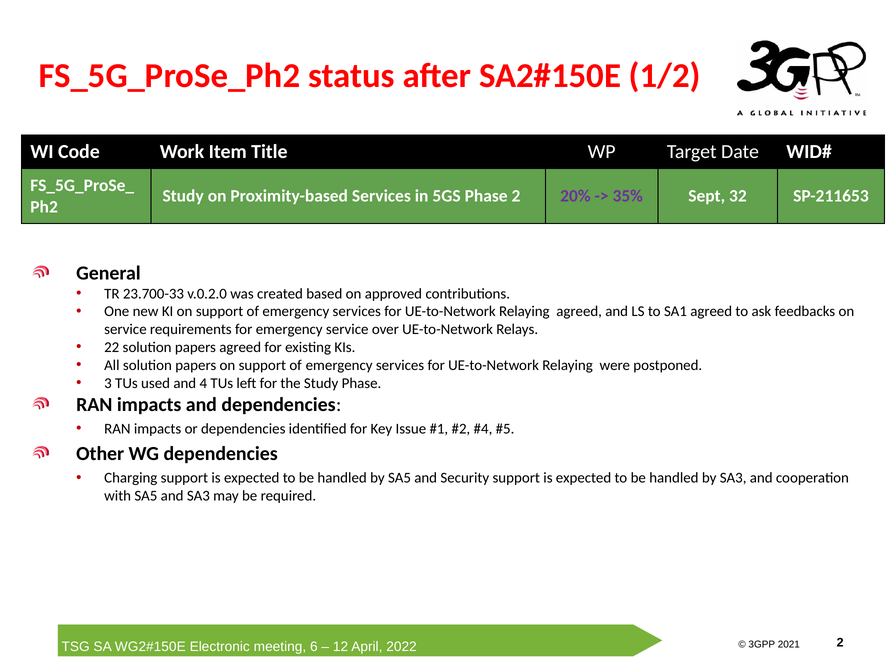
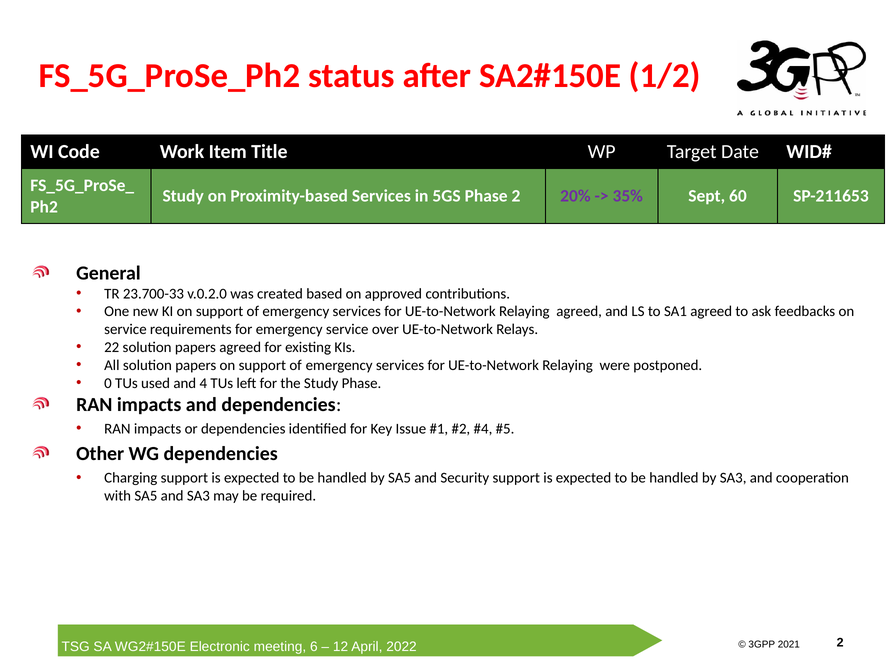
32: 32 -> 60
3: 3 -> 0
